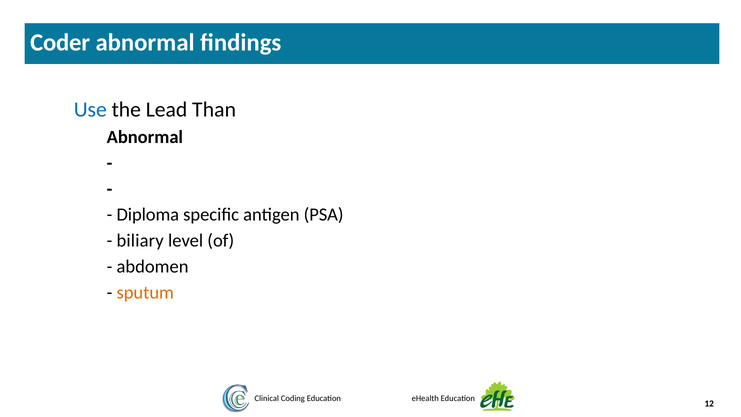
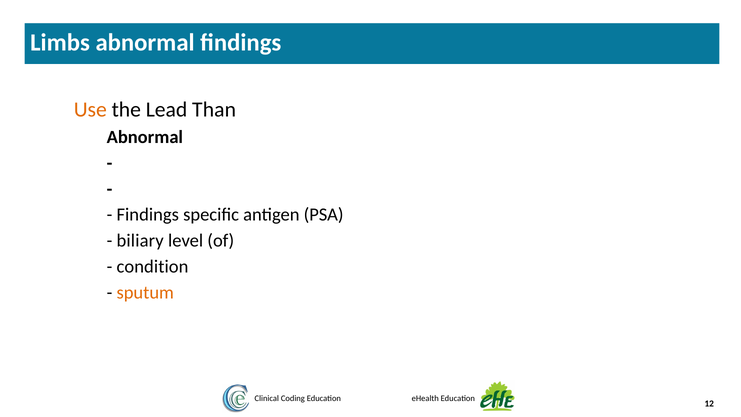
Coder: Coder -> Limbs
Use colour: blue -> orange
Diploma at (148, 215): Diploma -> Findings
abdomen: abdomen -> condition
